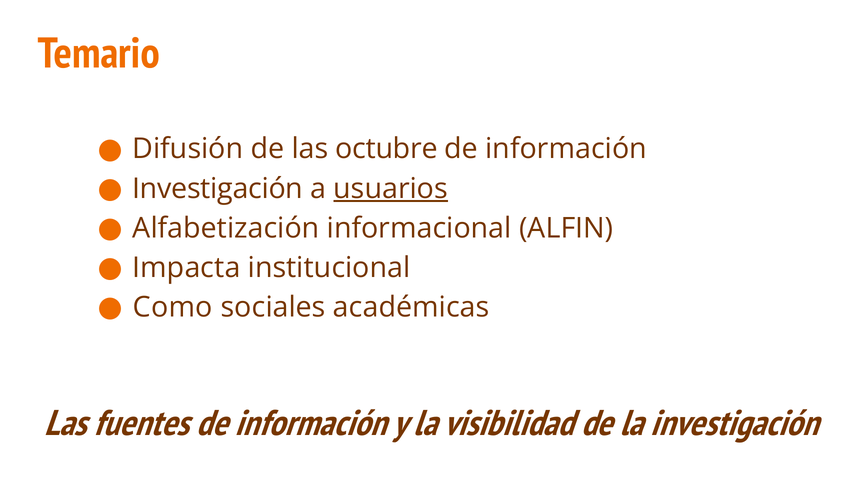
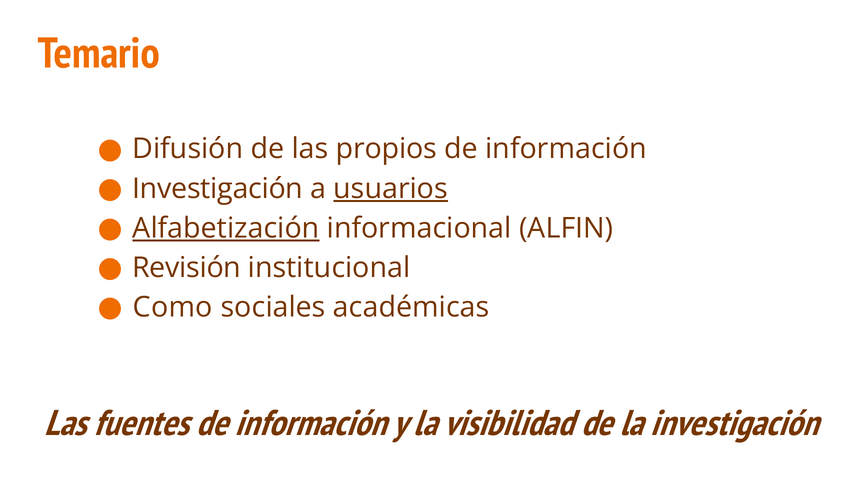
octubre: octubre -> propios
Alfabetización underline: none -> present
Impacta: Impacta -> Revisión
